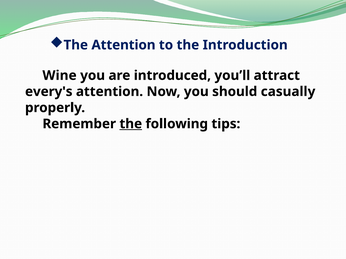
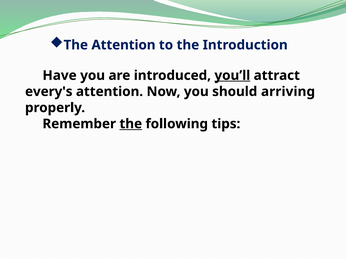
Wine: Wine -> Have
you’ll underline: none -> present
casually: casually -> arriving
